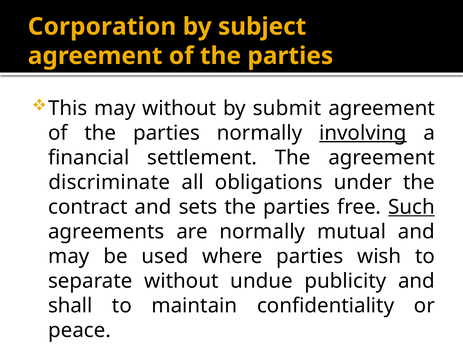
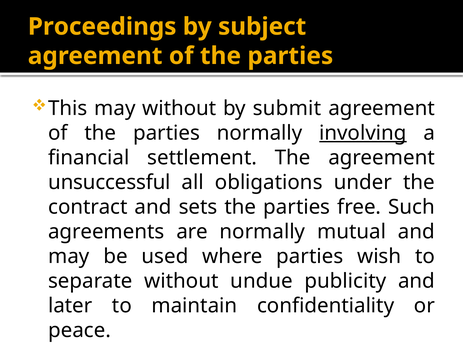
Corporation: Corporation -> Proceedings
discriminate: discriminate -> unsuccessful
Such underline: present -> none
shall: shall -> later
